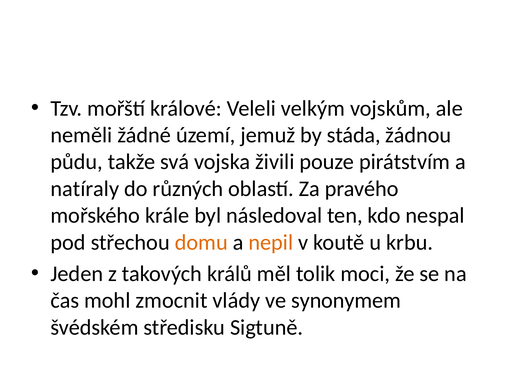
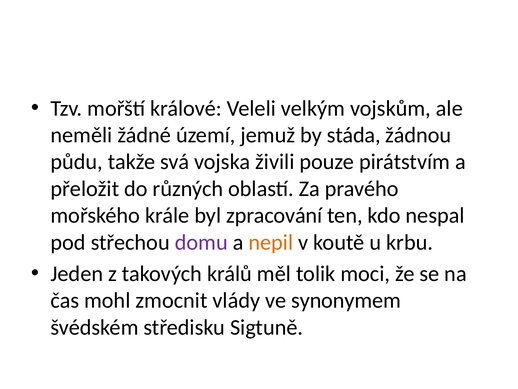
natíraly: natíraly -> přeložit
následoval: následoval -> zpracování
domu colour: orange -> purple
